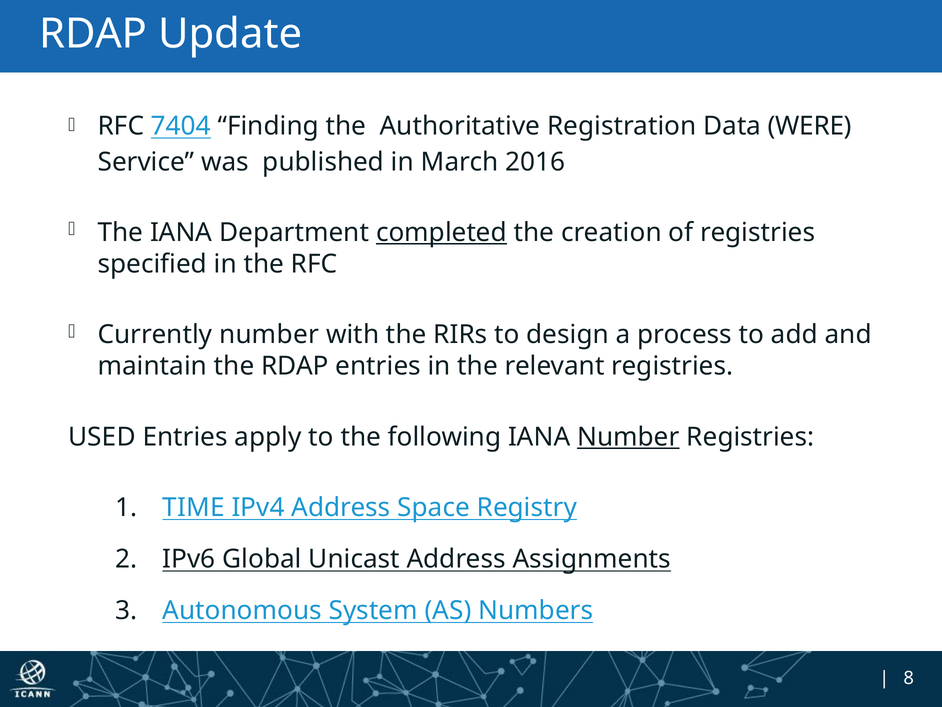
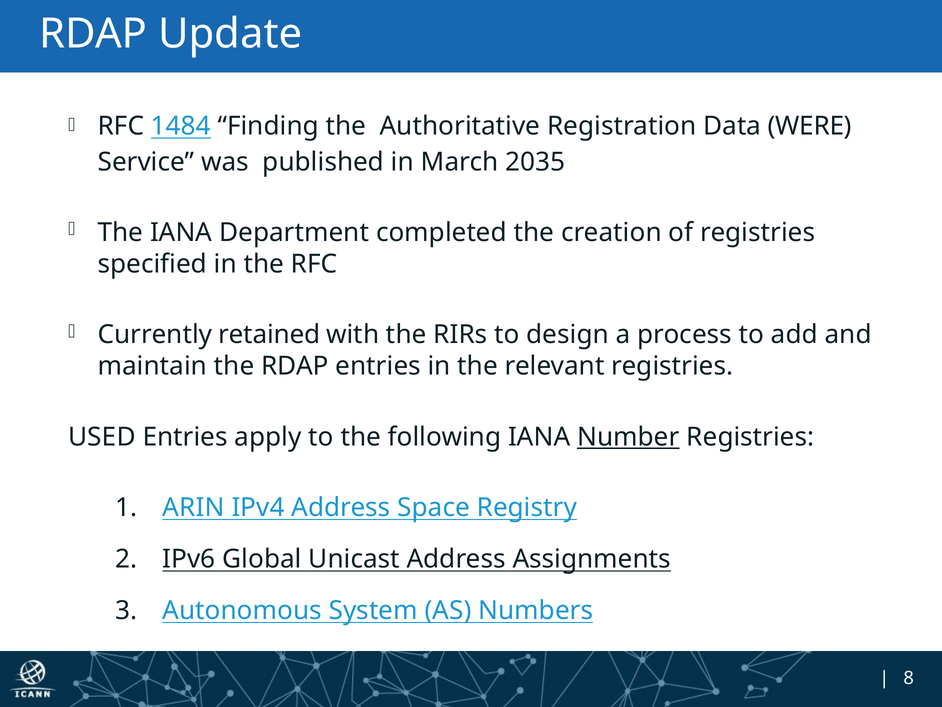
7404: 7404 -> 1484
2016: 2016 -> 2035
completed underline: present -> none
Currently number: number -> retained
TIME: TIME -> ARIN
